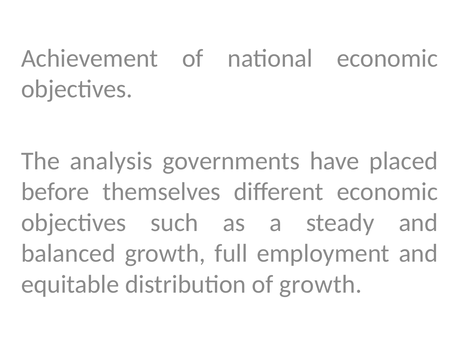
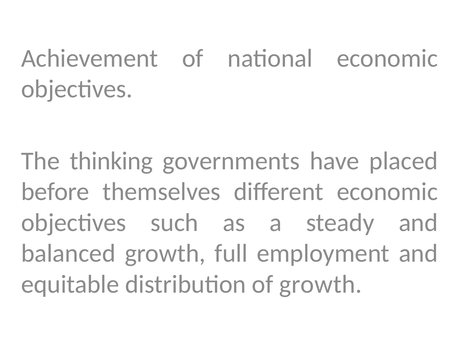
analysis: analysis -> thinking
